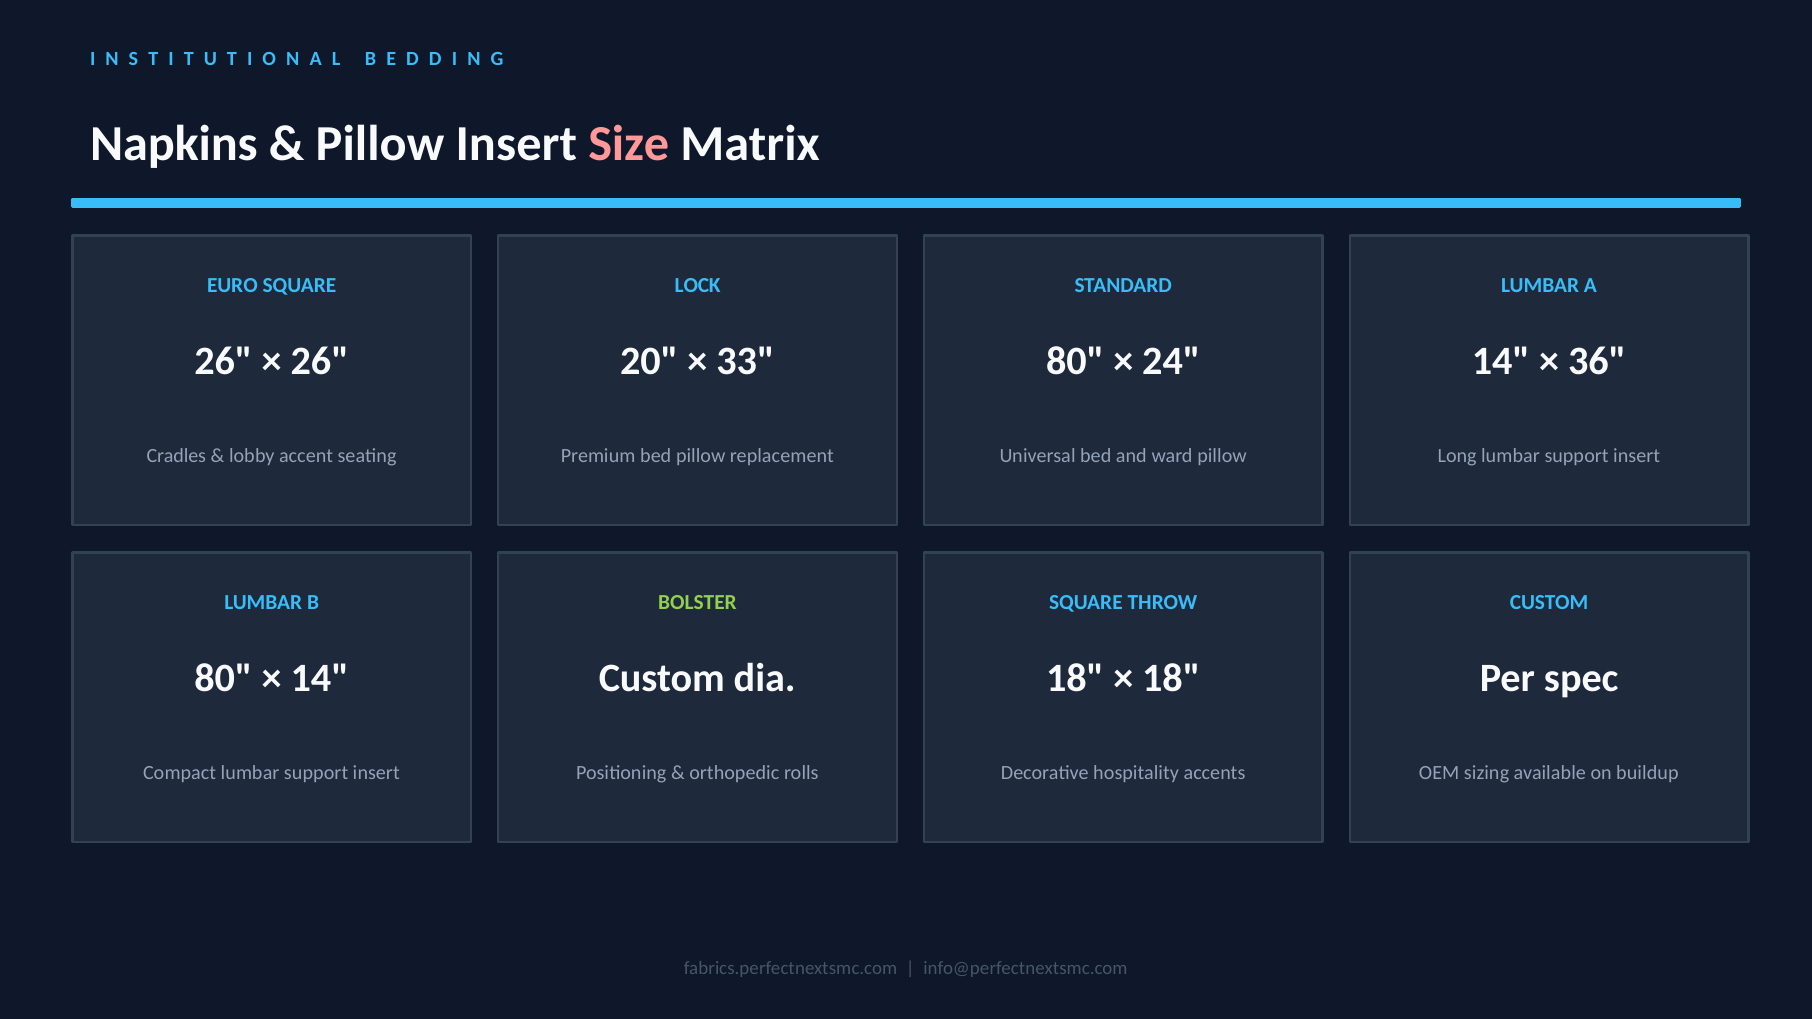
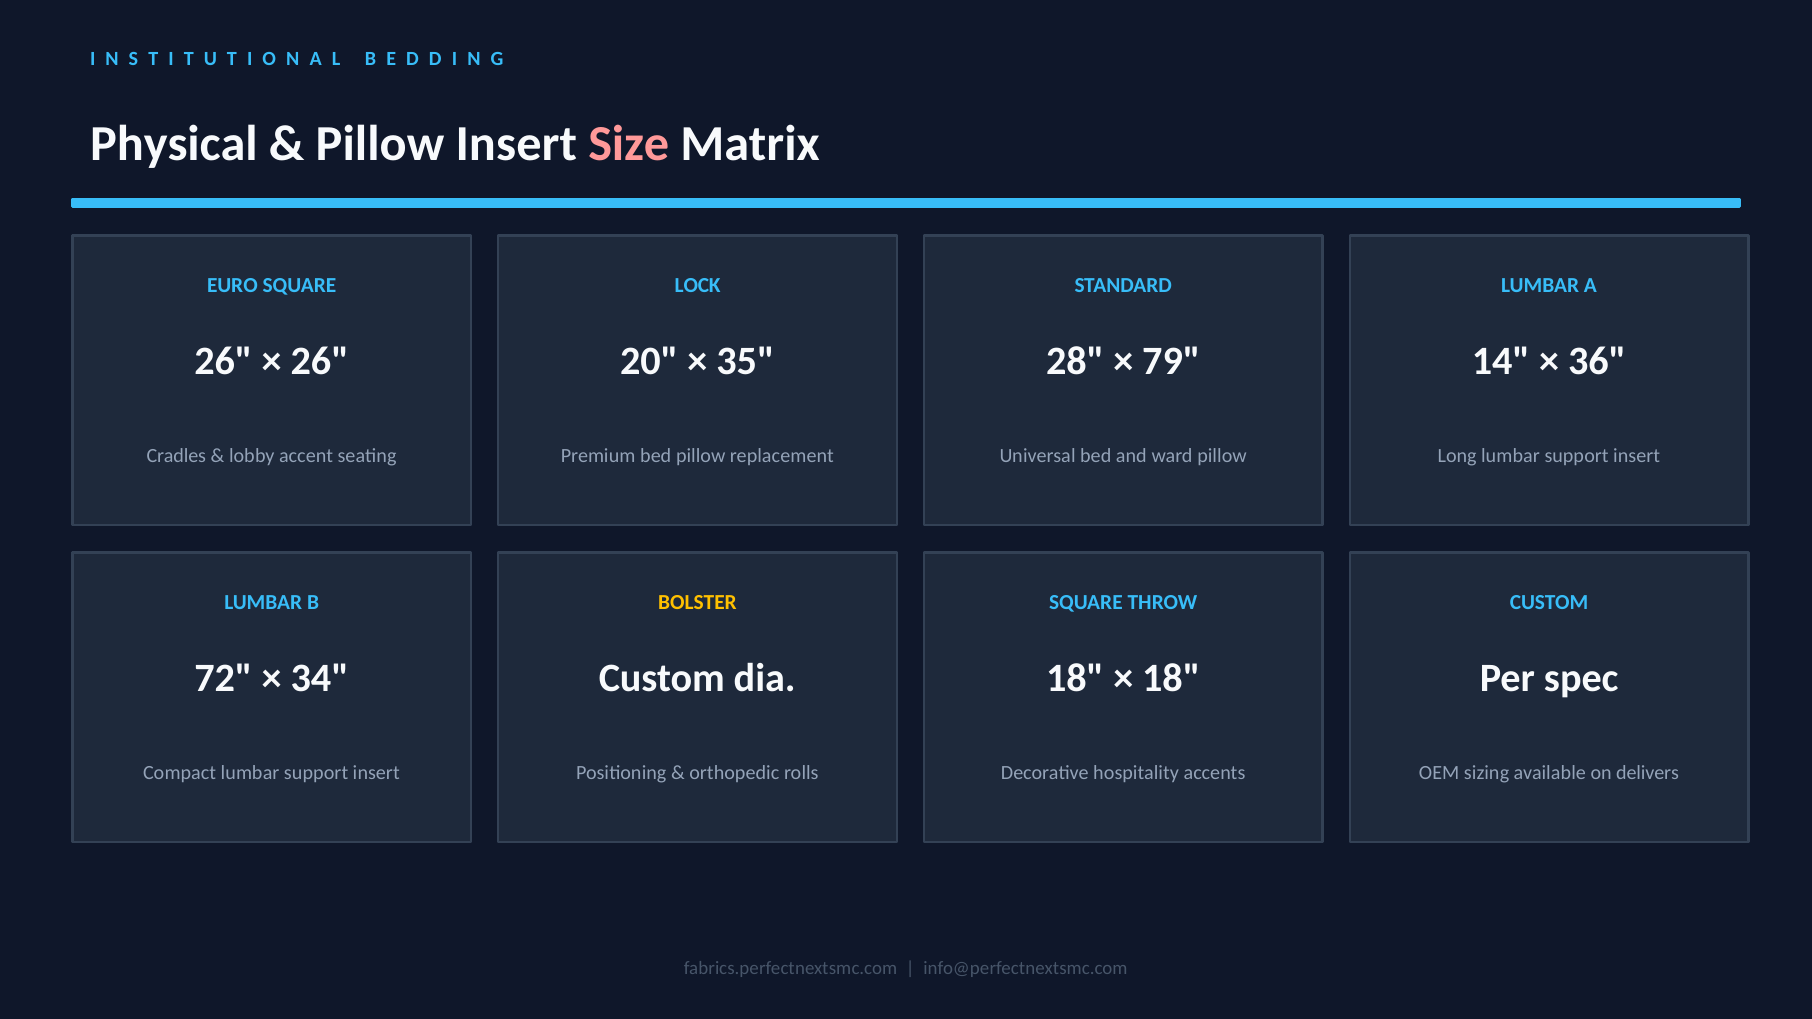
Napkins: Napkins -> Physical
33: 33 -> 35
80 at (1075, 361): 80 -> 28
24: 24 -> 79
BOLSTER colour: light green -> yellow
80 at (223, 679): 80 -> 72
14 at (320, 679): 14 -> 34
buildup: buildup -> delivers
